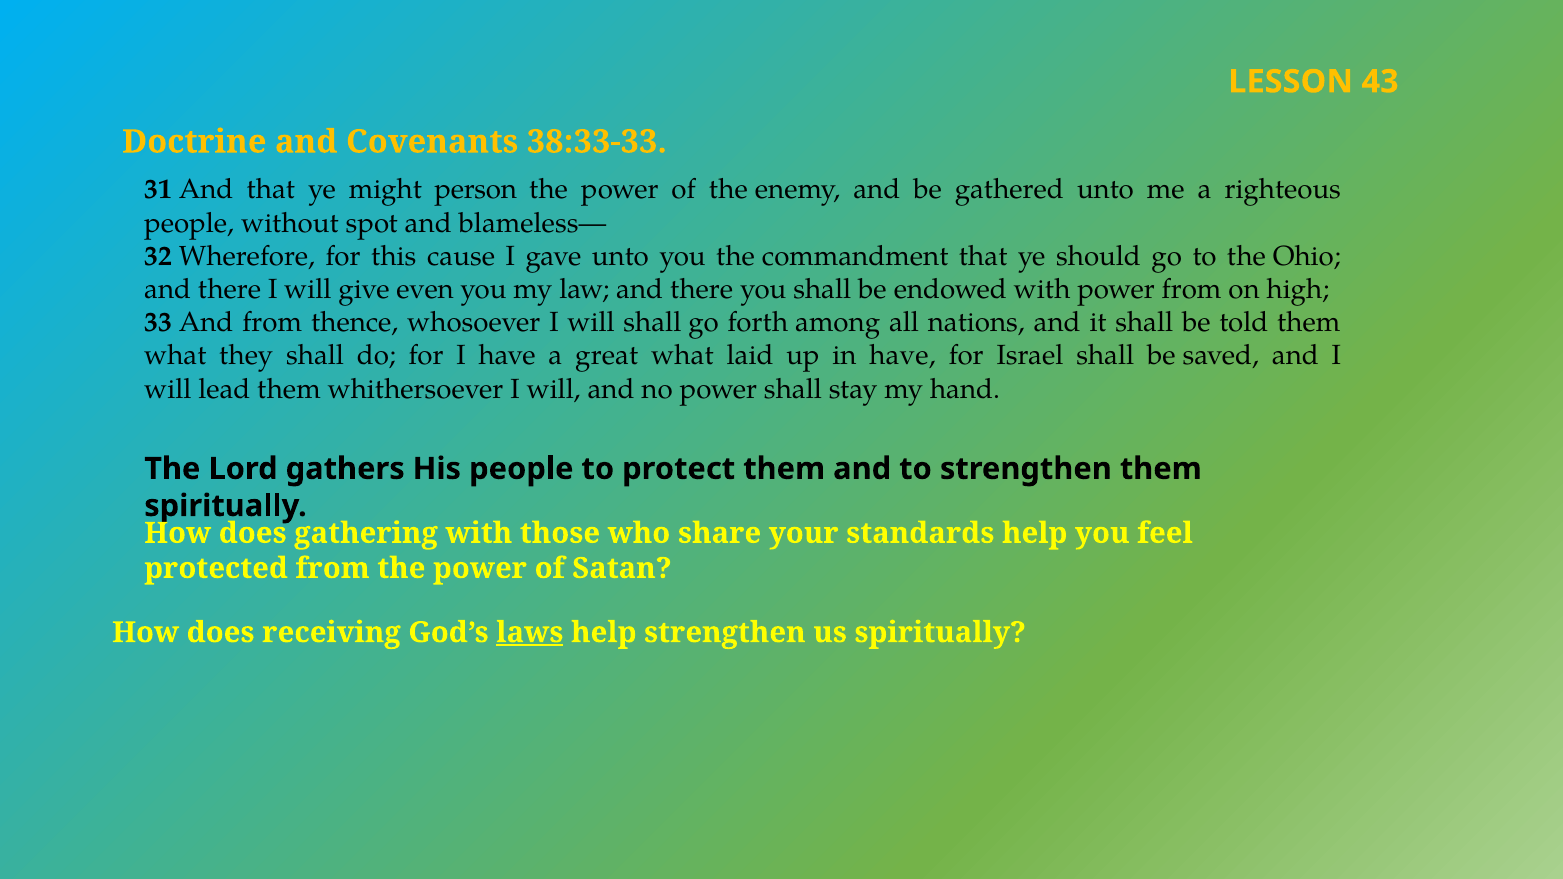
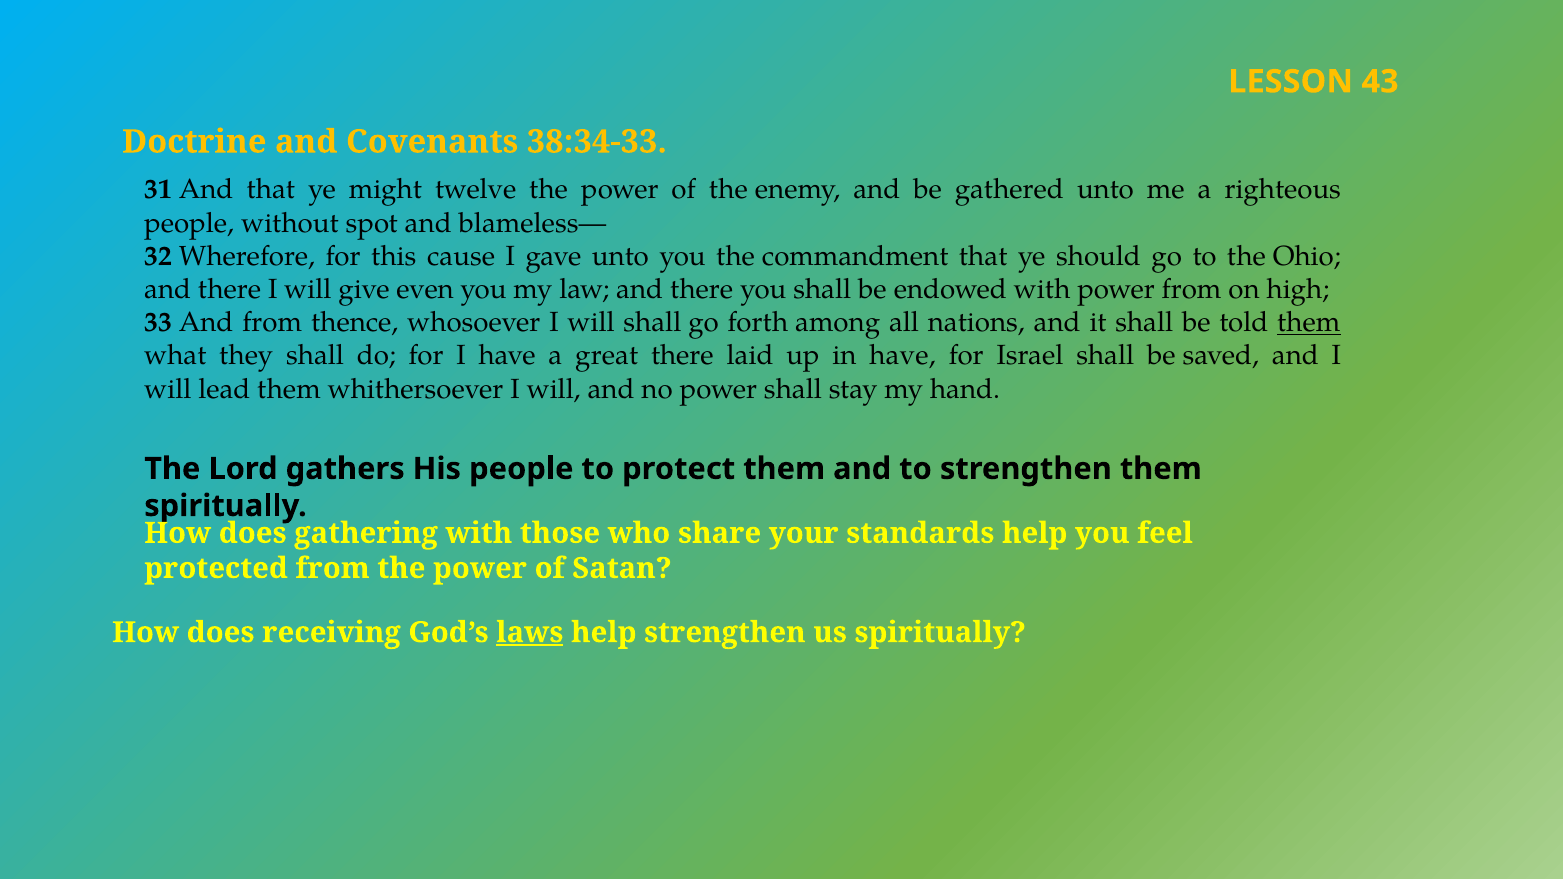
38:33-33: 38:33-33 -> 38:34-33
person: person -> twelve
them at (1309, 323) underline: none -> present
great what: what -> there
